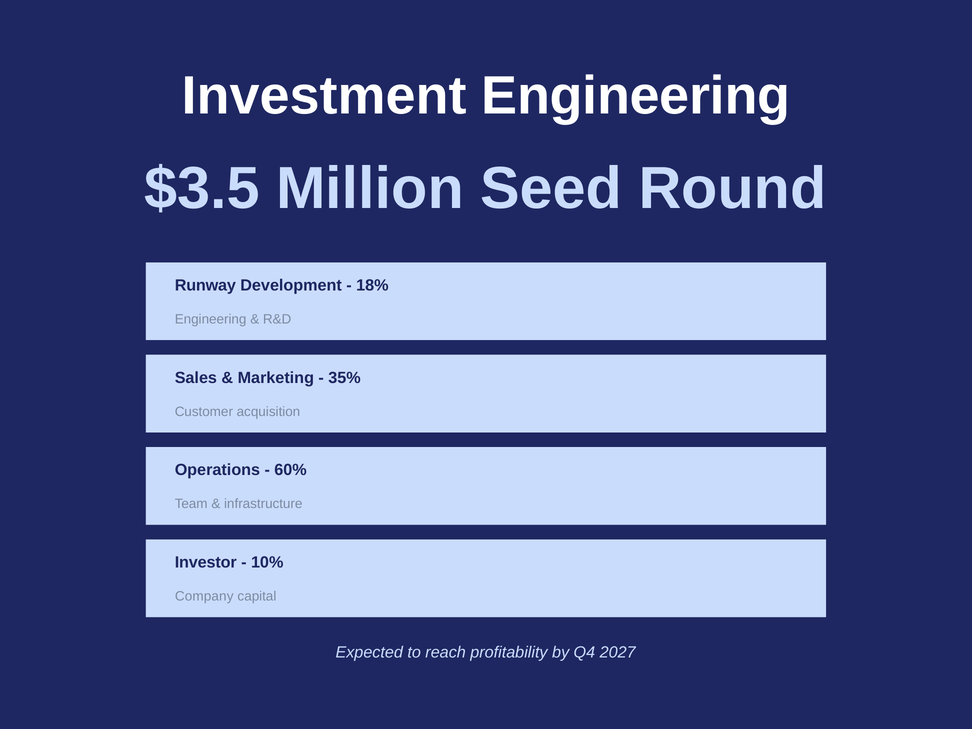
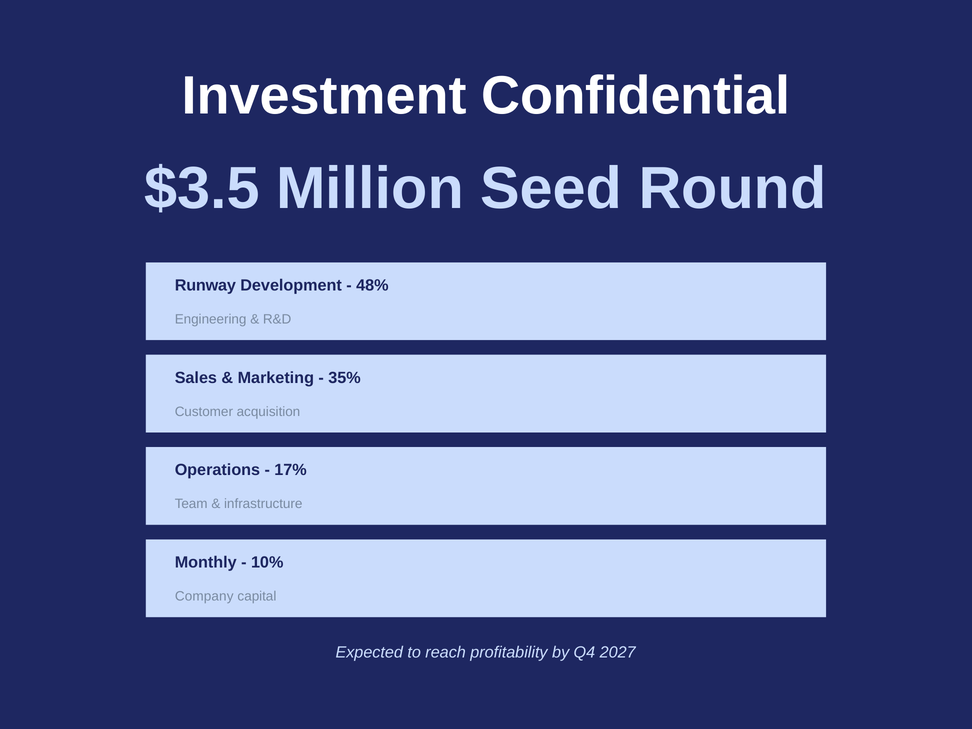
Investment Engineering: Engineering -> Confidential
18%: 18% -> 48%
60%: 60% -> 17%
Investor: Investor -> Monthly
